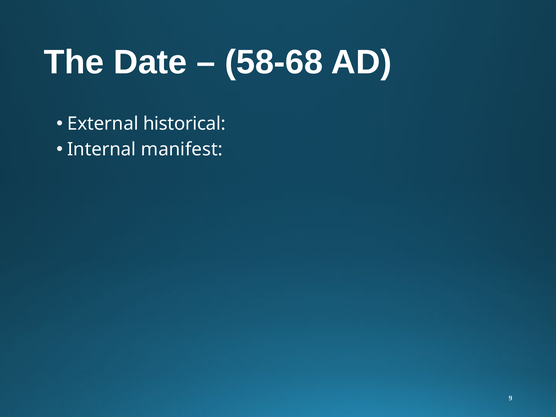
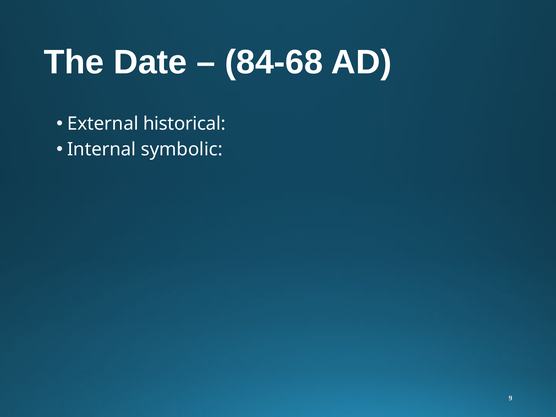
58-68: 58-68 -> 84-68
manifest: manifest -> symbolic
